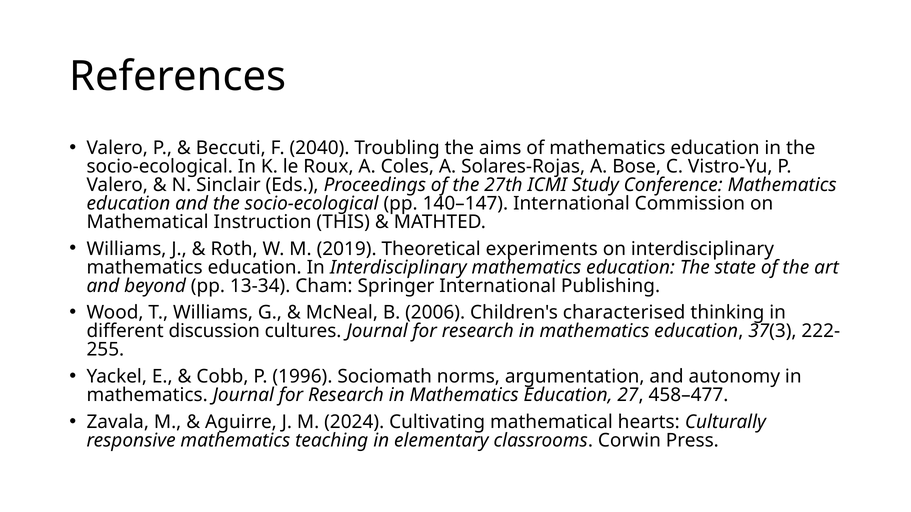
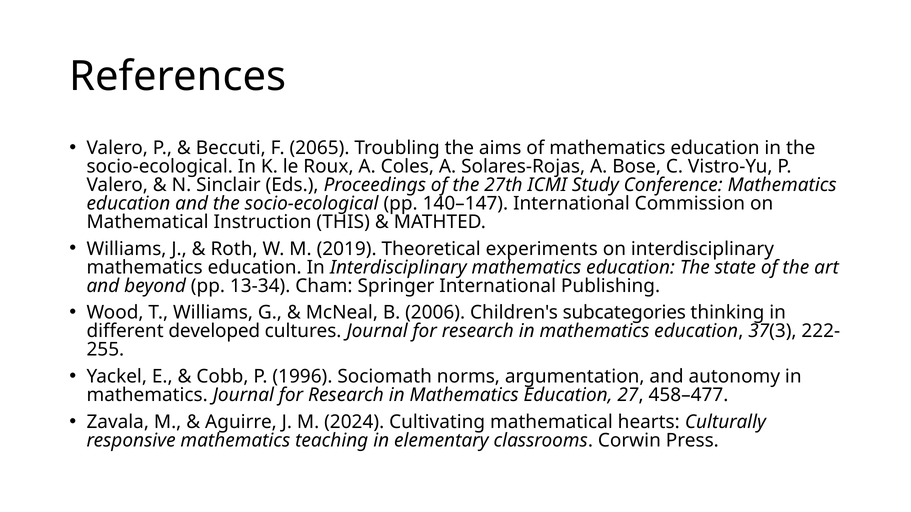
2040: 2040 -> 2065
characterised: characterised -> subcategories
discussion: discussion -> developed
